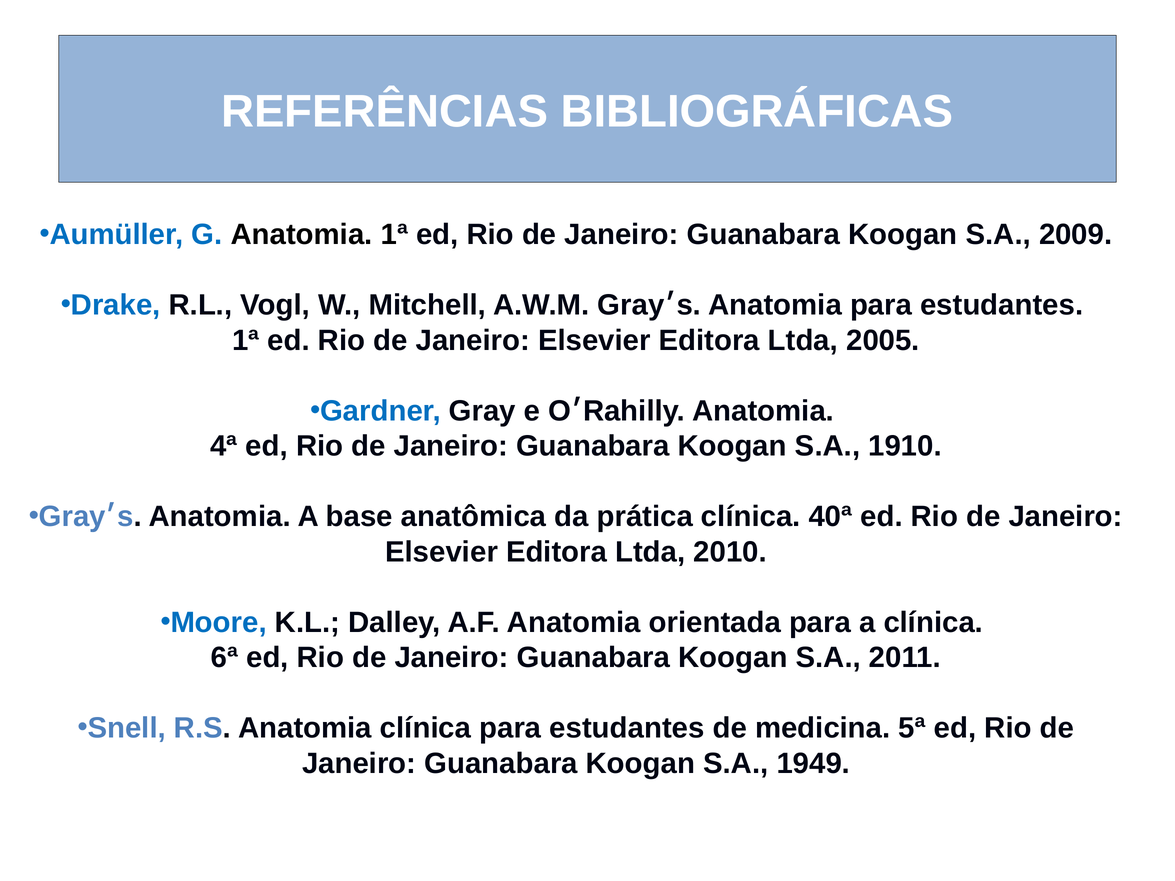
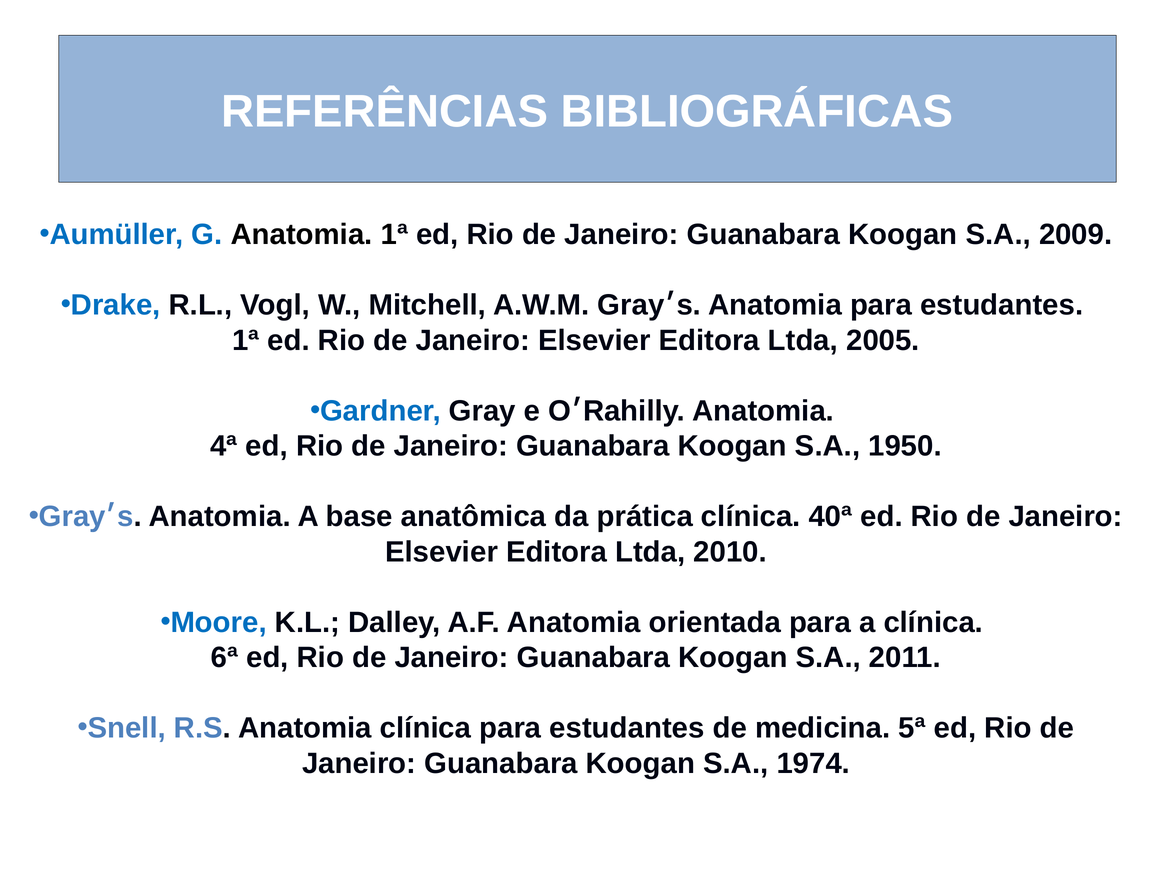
1910: 1910 -> 1950
1949: 1949 -> 1974
